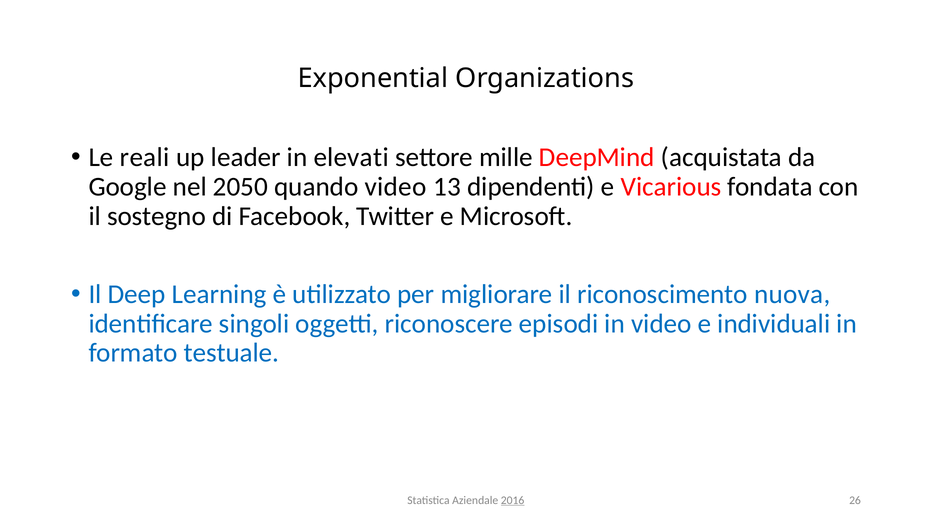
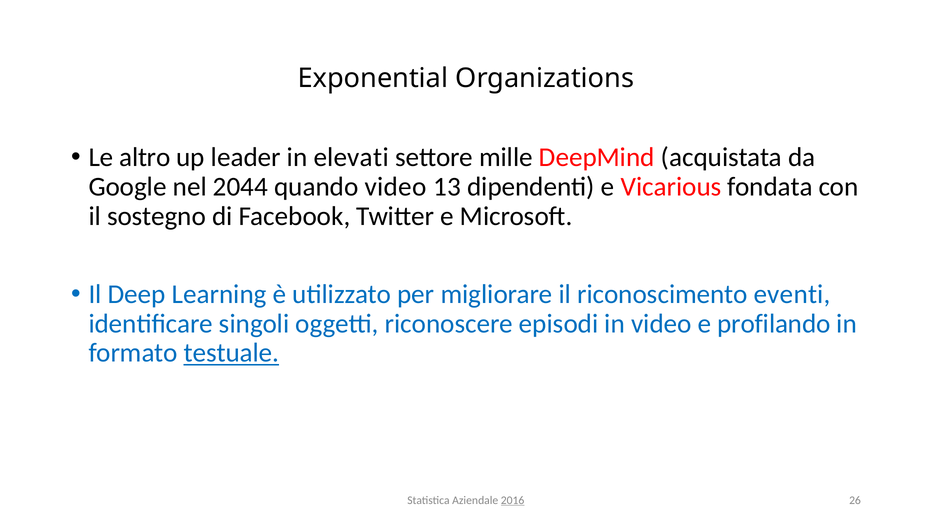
reali: reali -> altro
2050: 2050 -> 2044
nuova: nuova -> eventi
individuali: individuali -> profilando
testuale underline: none -> present
